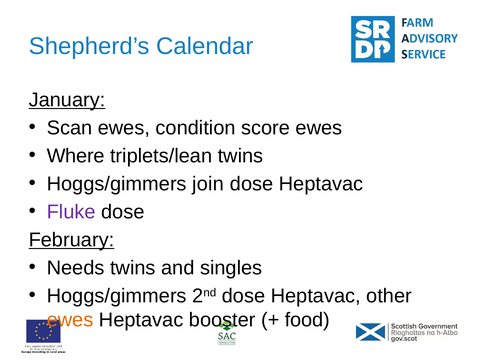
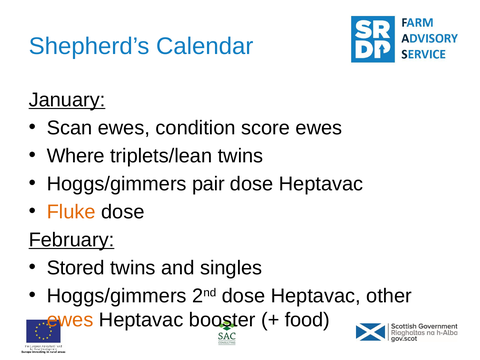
join: join -> pair
Fluke colour: purple -> orange
Needs: Needs -> Stored
